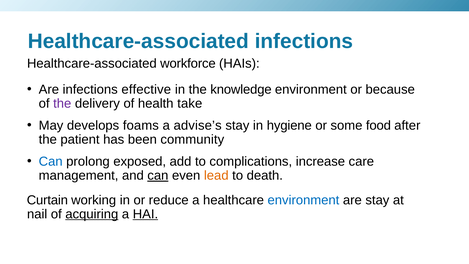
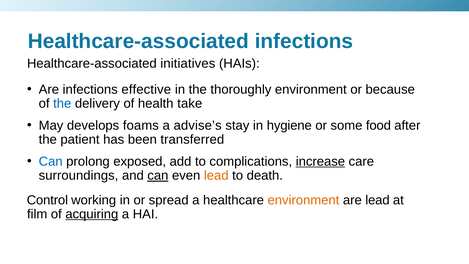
workforce: workforce -> initiatives
knowledge: knowledge -> thoroughly
the at (62, 103) colour: purple -> blue
community: community -> transferred
increase underline: none -> present
management: management -> surroundings
Curtain: Curtain -> Control
reduce: reduce -> spread
environment at (303, 200) colour: blue -> orange
are stay: stay -> lead
nail: nail -> film
HAI underline: present -> none
